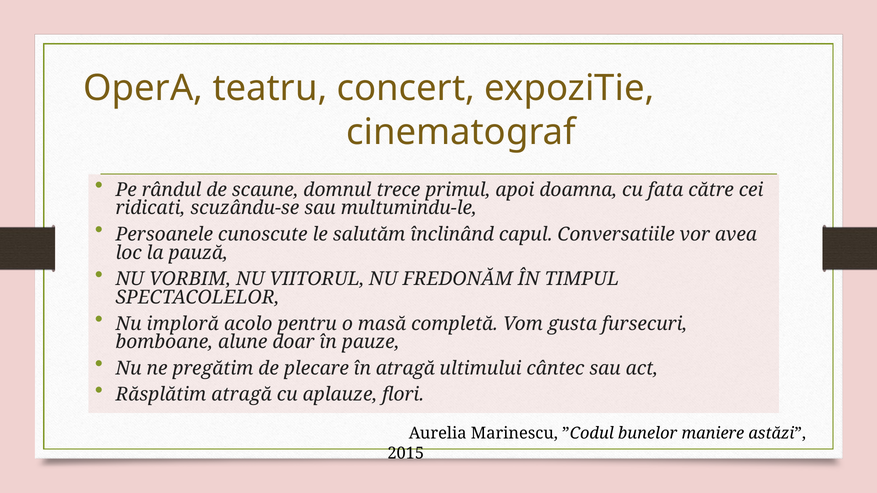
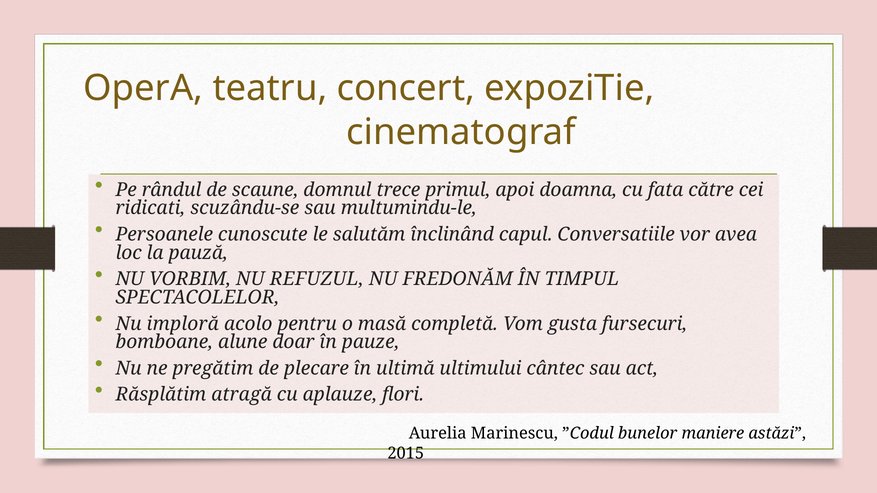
VIITORUL: VIITORUL -> REFUZUL
în atragă: atragă -> ultimă
